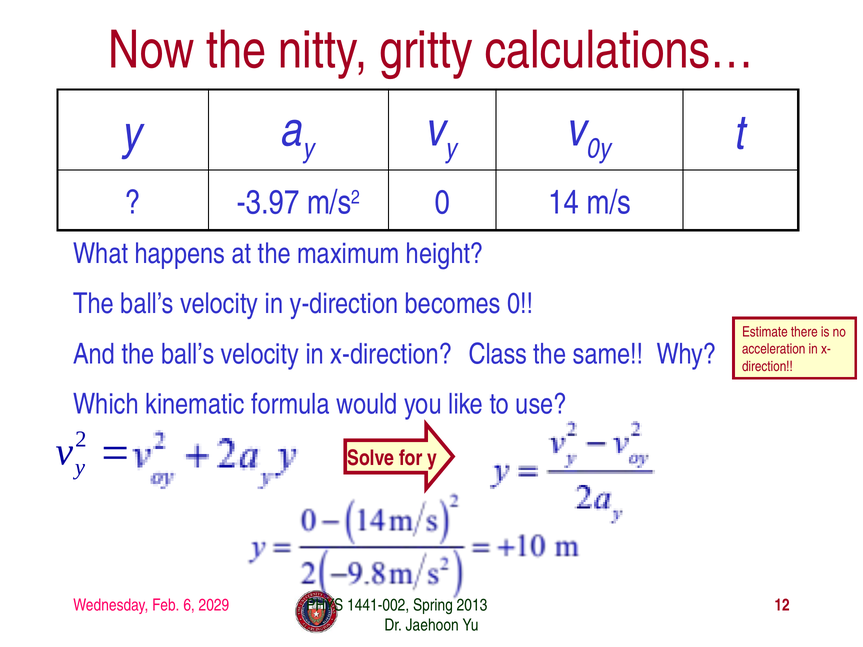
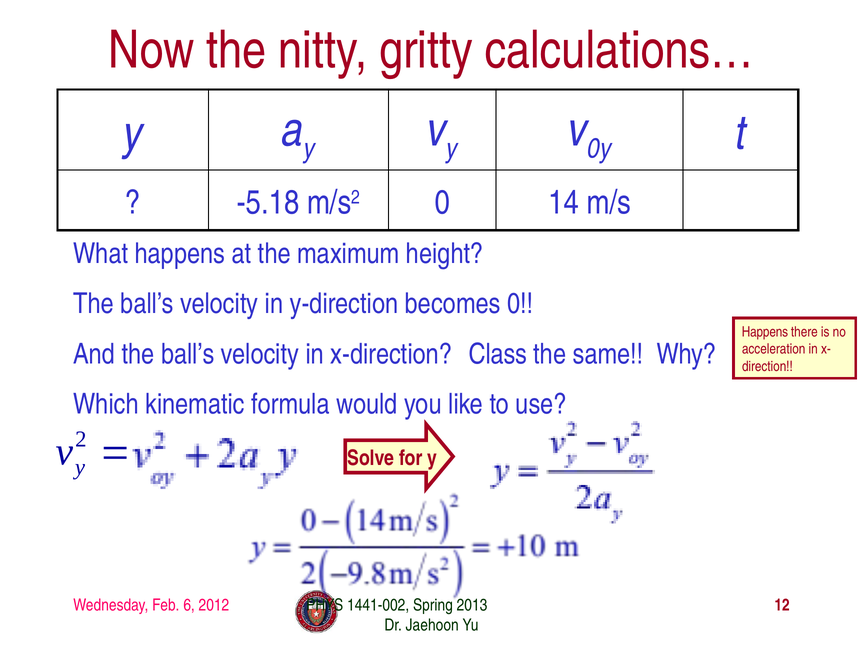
-3.97: -3.97 -> -5.18
Estimate at (765, 332): Estimate -> Happens
2029: 2029 -> 2012
